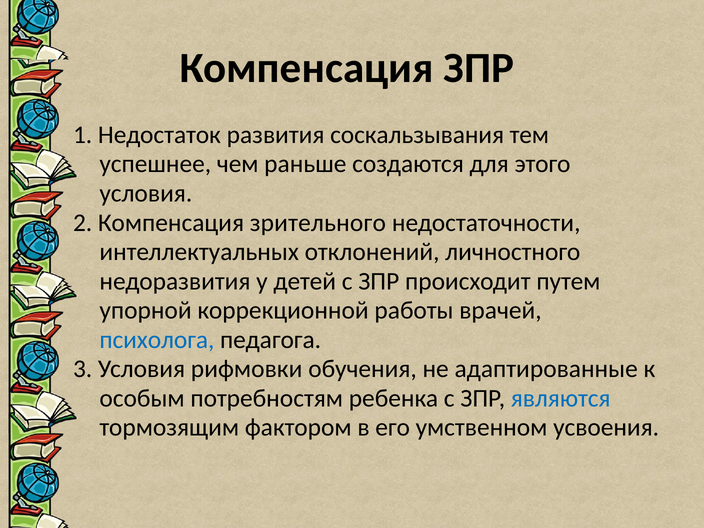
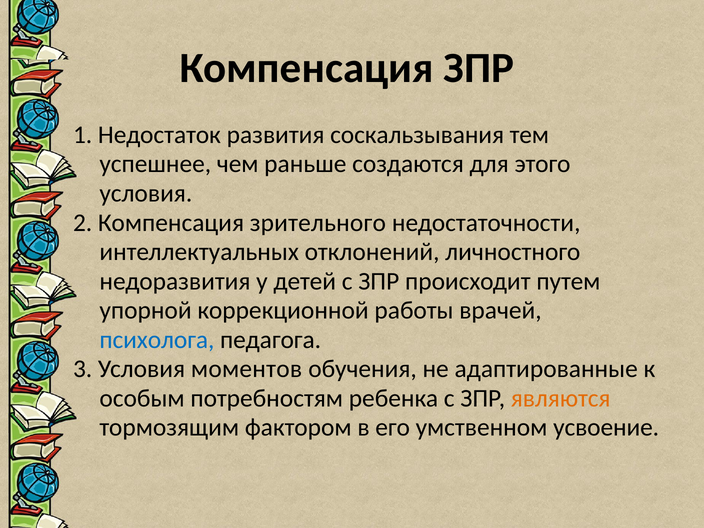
рифмовки: рифмовки -> моментов
являются colour: blue -> orange
усвоения: усвоения -> усвоение
